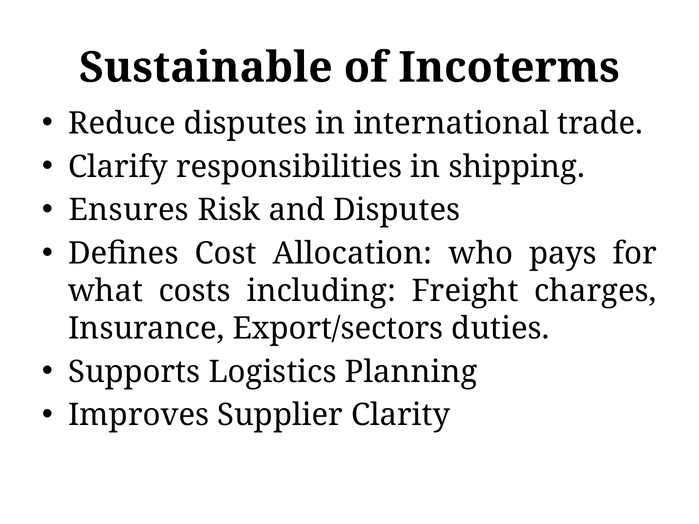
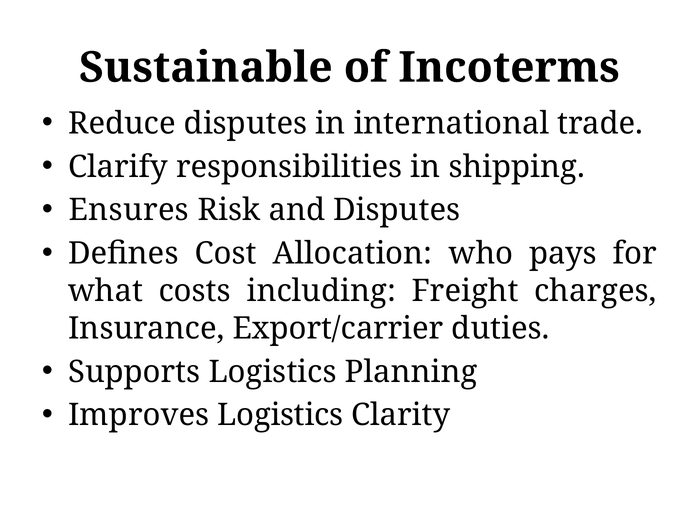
Export/sectors: Export/sectors -> Export/carrier
Improves Supplier: Supplier -> Logistics
